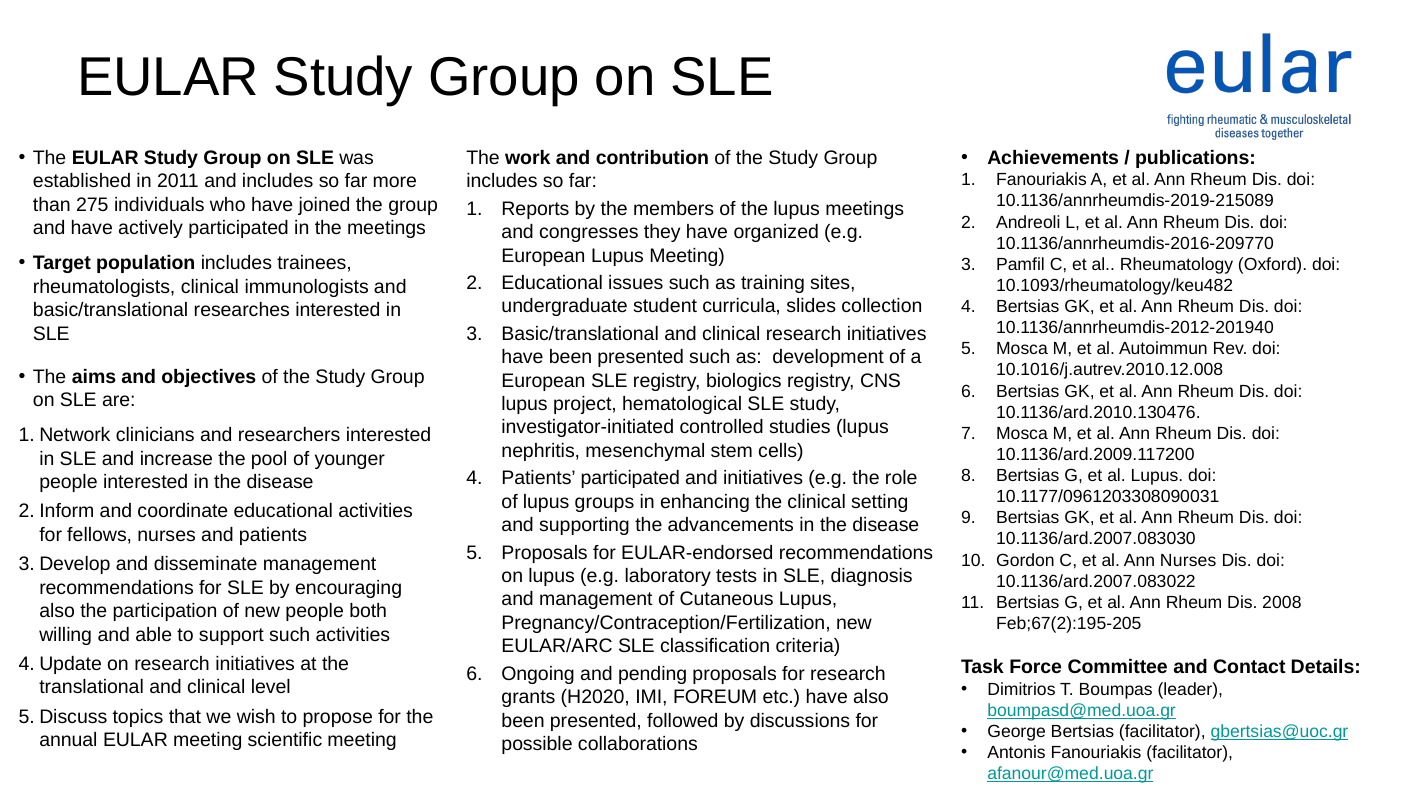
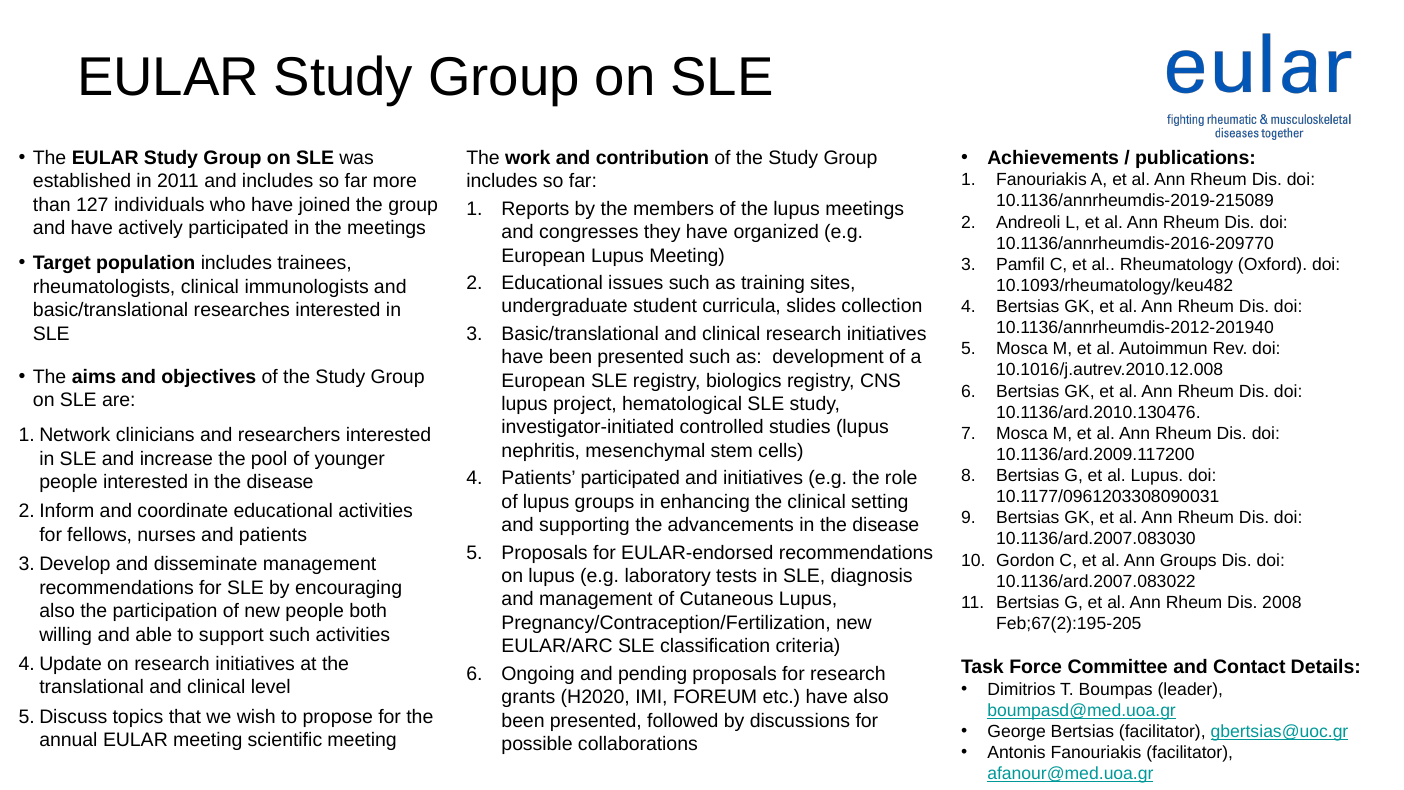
275: 275 -> 127
Ann Nurses: Nurses -> Groups
